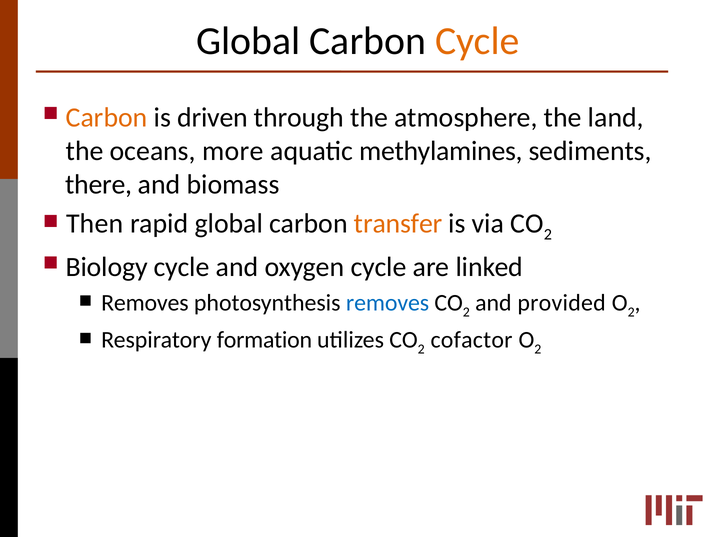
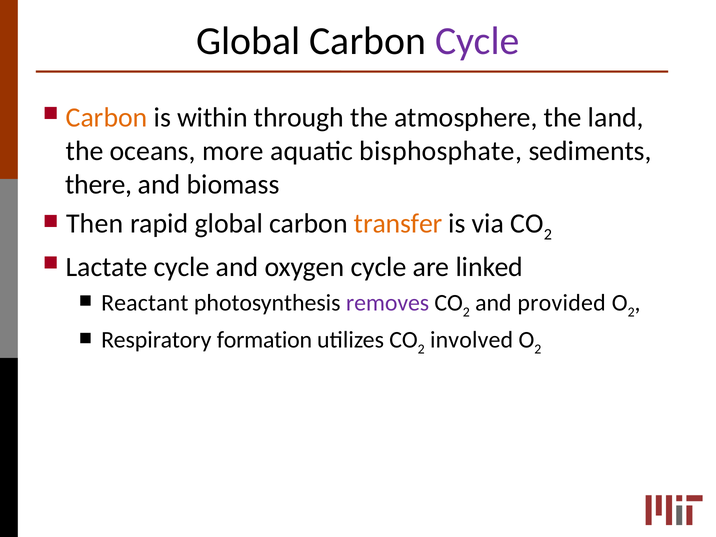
Cycle at (477, 41) colour: orange -> purple
driven: driven -> within
methylamines: methylamines -> bisphosphate
Biology: Biology -> Lactate
Removes at (145, 303): Removes -> Reactant
removes at (388, 303) colour: blue -> purple
cofactor: cofactor -> involved
